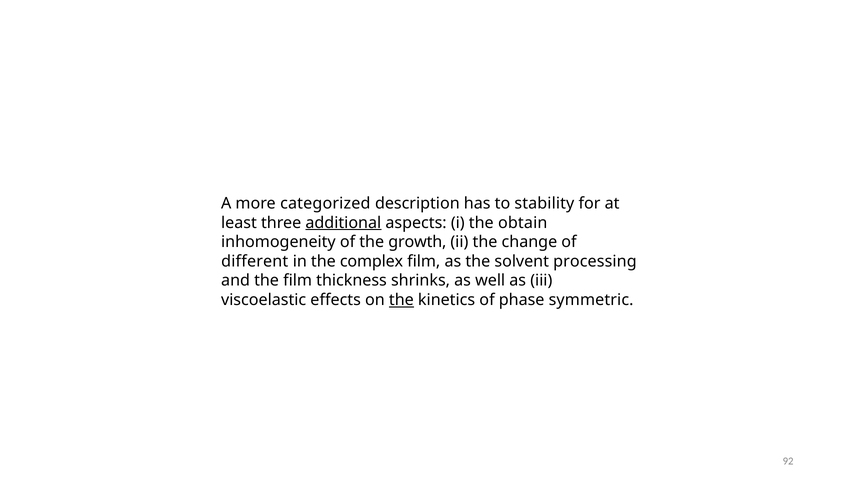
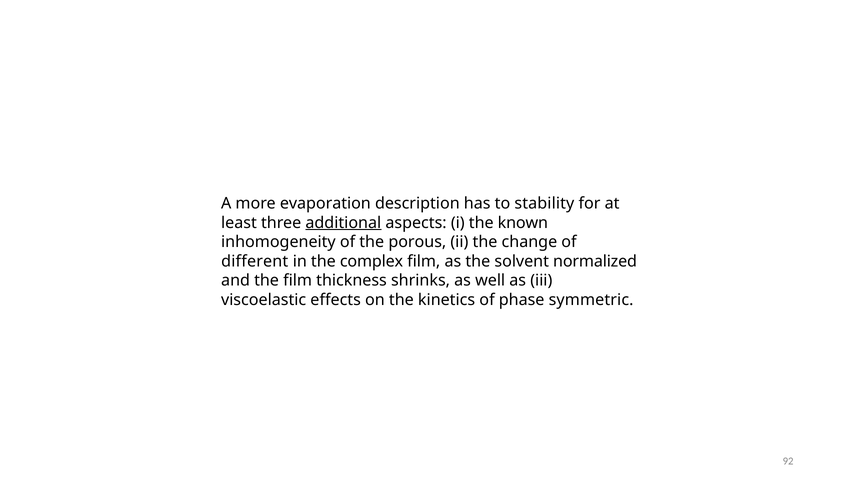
categorized: categorized -> evaporation
obtain: obtain -> known
growth: growth -> porous
processing: processing -> normalized
the at (401, 300) underline: present -> none
